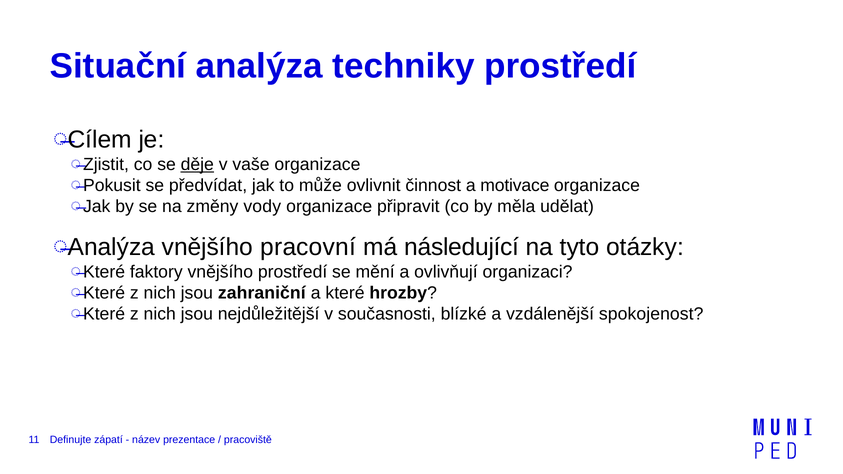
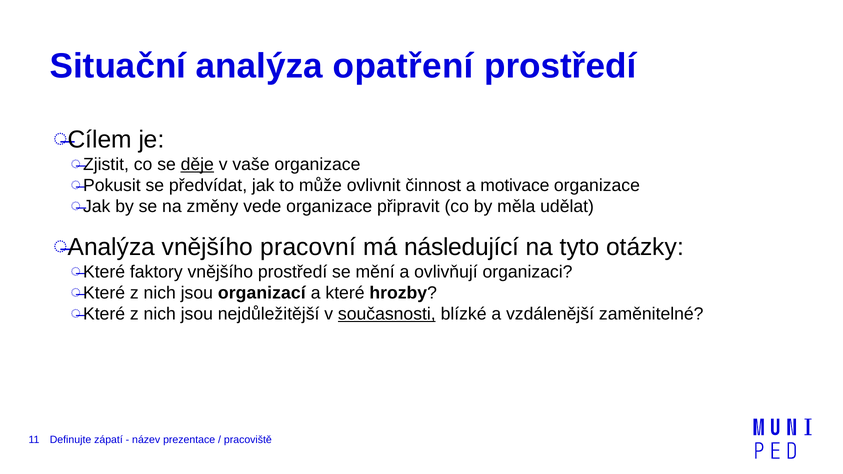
techniky: techniky -> opatření
vody: vody -> vede
zahraniční: zahraniční -> organizací
současnosti underline: none -> present
spokojenost: spokojenost -> zaměnitelné
